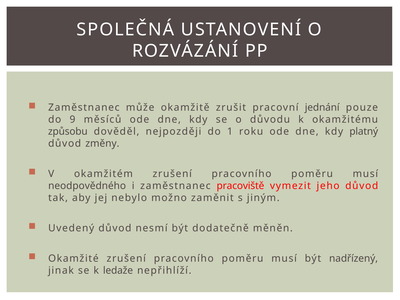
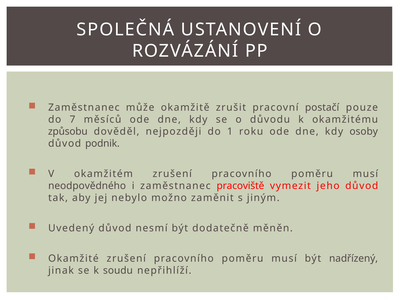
jednání: jednání -> postačí
9: 9 -> 7
platný: platný -> osoby
změny: změny -> podnik
ledaže: ledaže -> soudu
